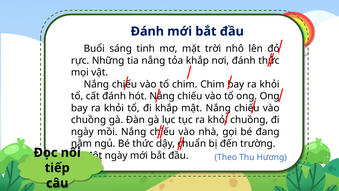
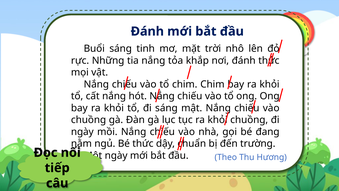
cất đánh: đánh -> nắng
đi khắp: khắp -> sáng
